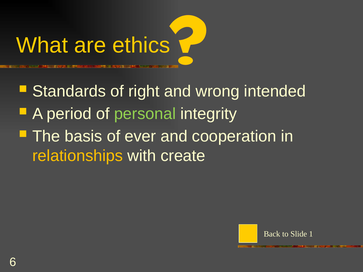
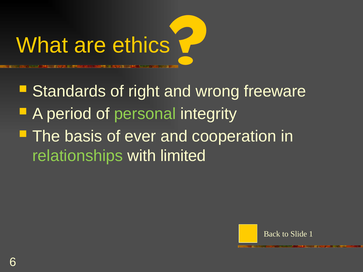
intended: intended -> freeware
relationships colour: yellow -> light green
create: create -> limited
